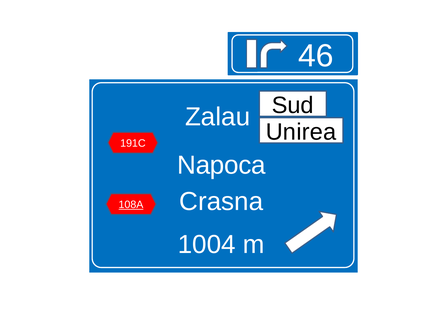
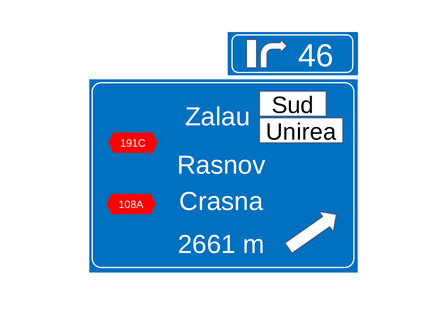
Napoca: Napoca -> Rasnov
108A underline: present -> none
1004: 1004 -> 2661
